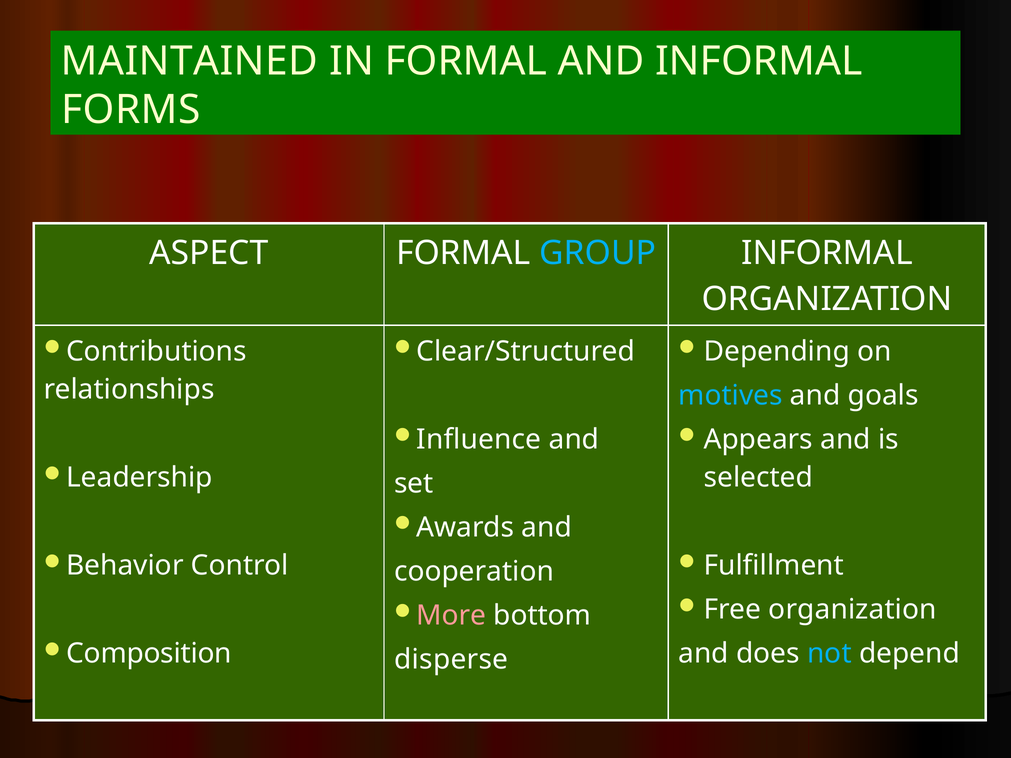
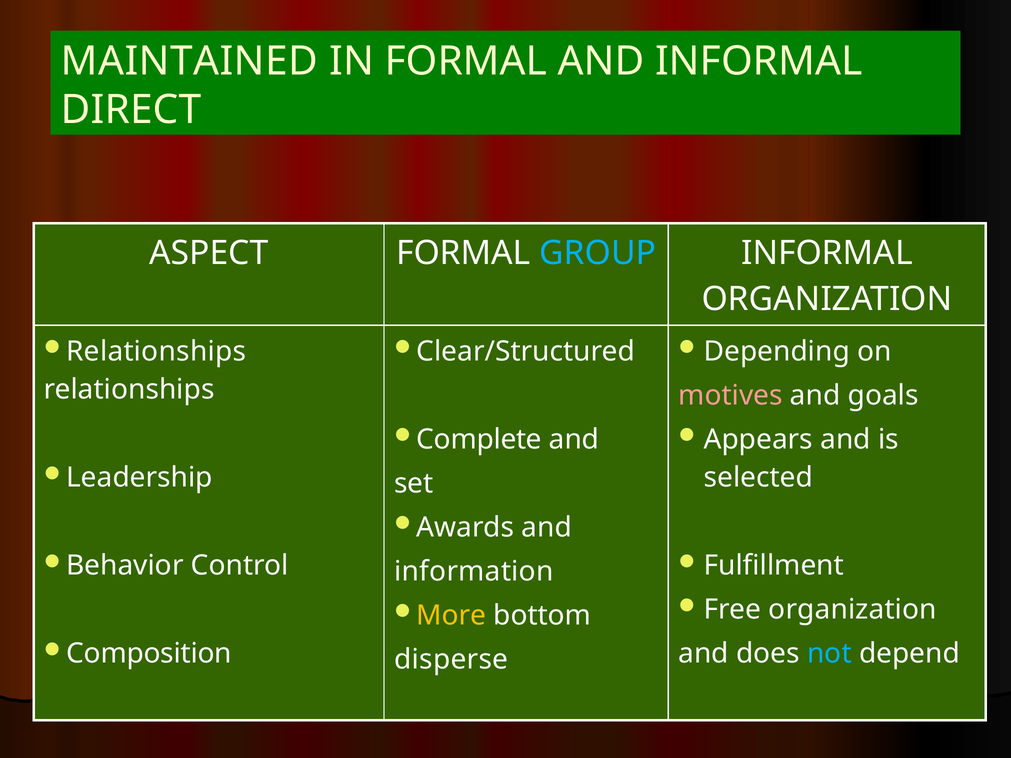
FORMS: FORMS -> DIRECT
Contributions at (156, 351): Contributions -> Relationships
motives colour: light blue -> pink
Influence: Influence -> Complete
cooperation: cooperation -> information
More colour: pink -> yellow
